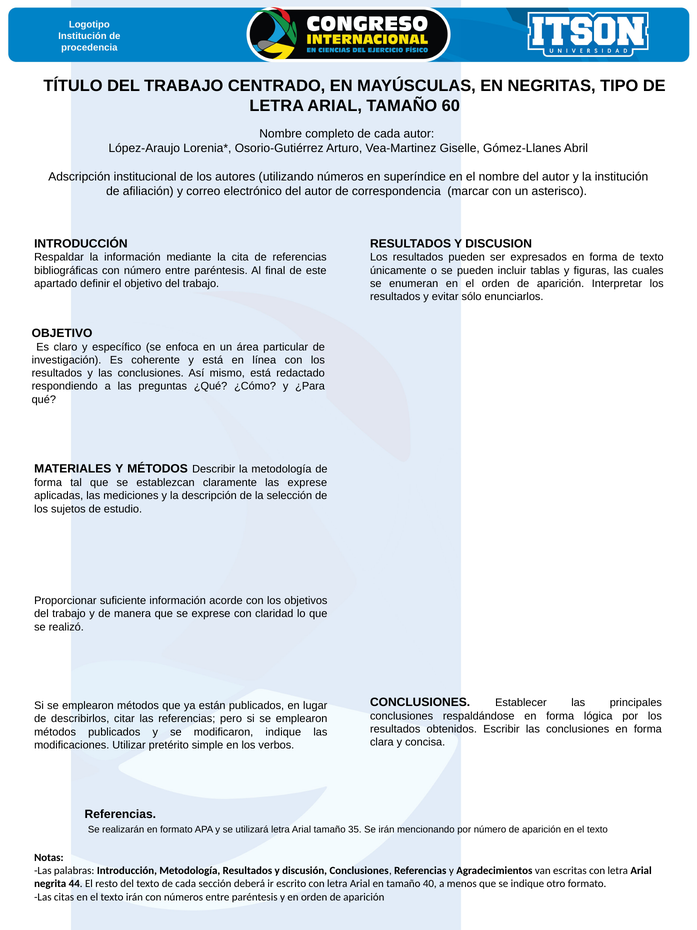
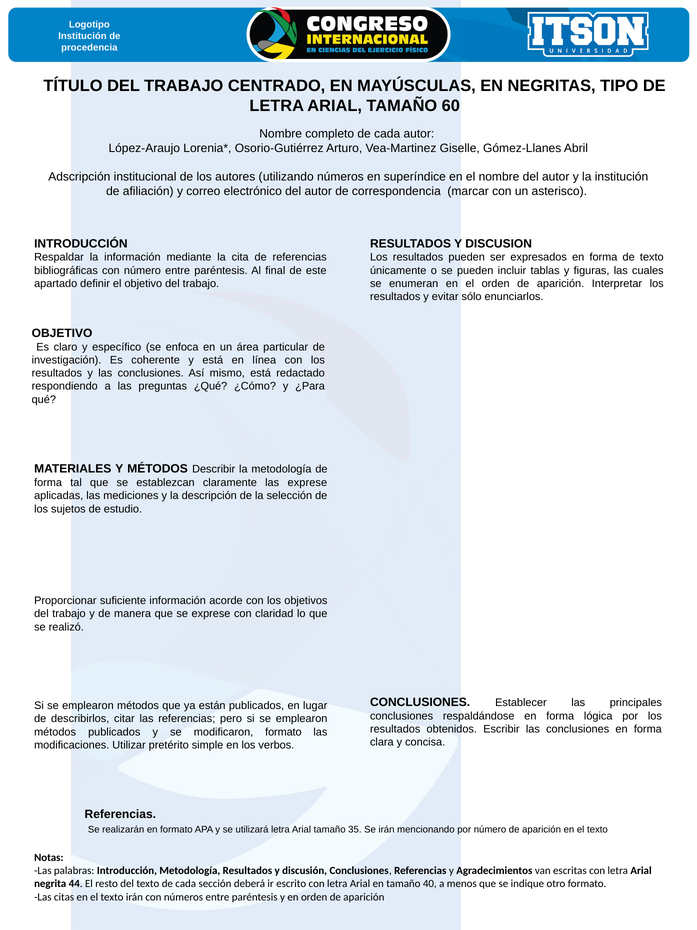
modificaron indique: indique -> formato
